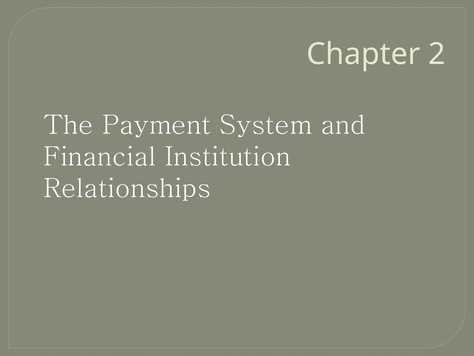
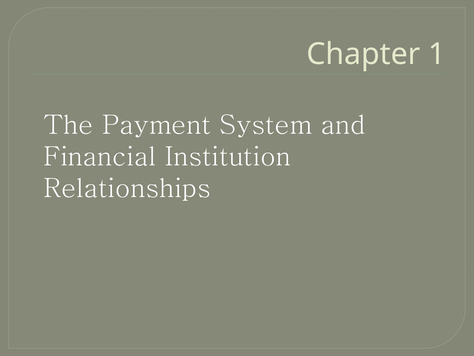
2: 2 -> 1
